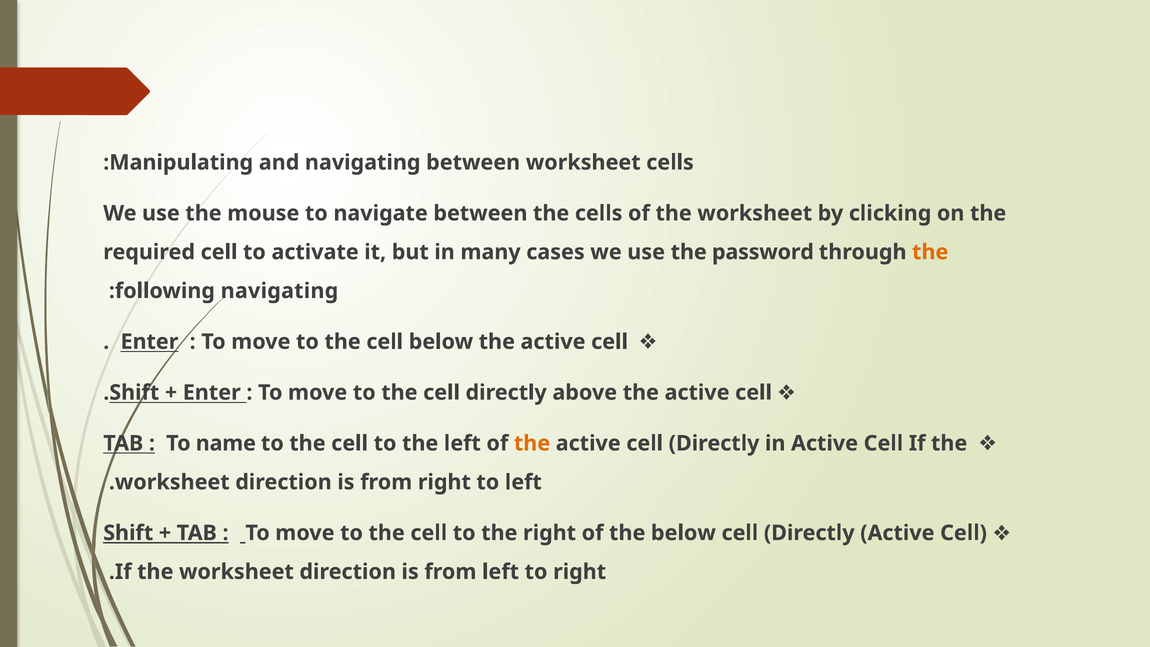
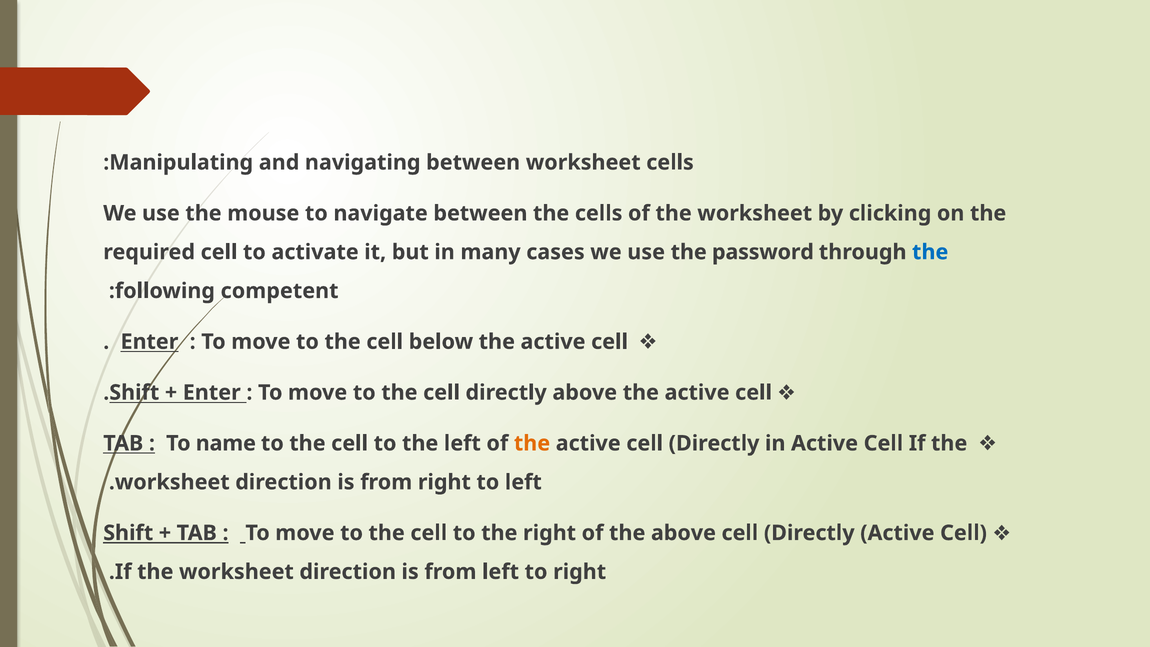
the at (930, 252) colour: orange -> blue
following navigating: navigating -> competent
the below: below -> above
